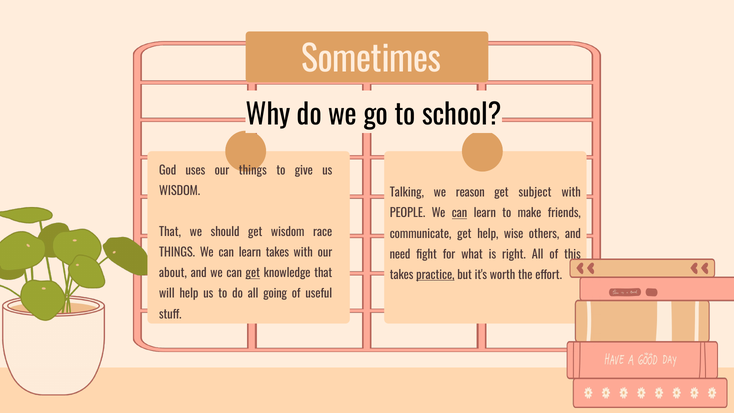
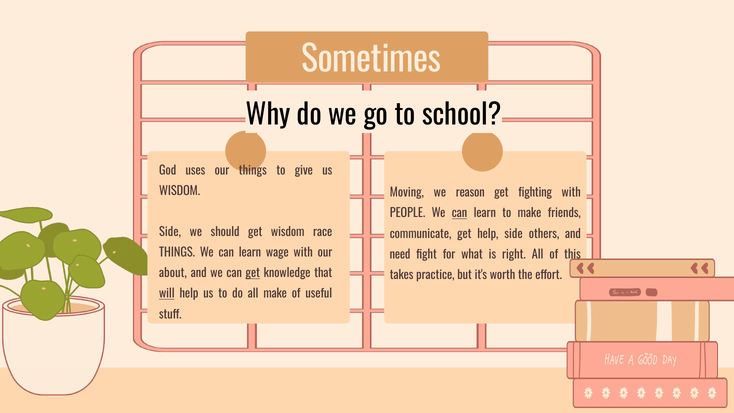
Talking: Talking -> Moving
subject: subject -> fighting
That at (170, 232): That -> Side
help wise: wise -> side
learn takes: takes -> wage
practice underline: present -> none
will underline: none -> present
all going: going -> make
